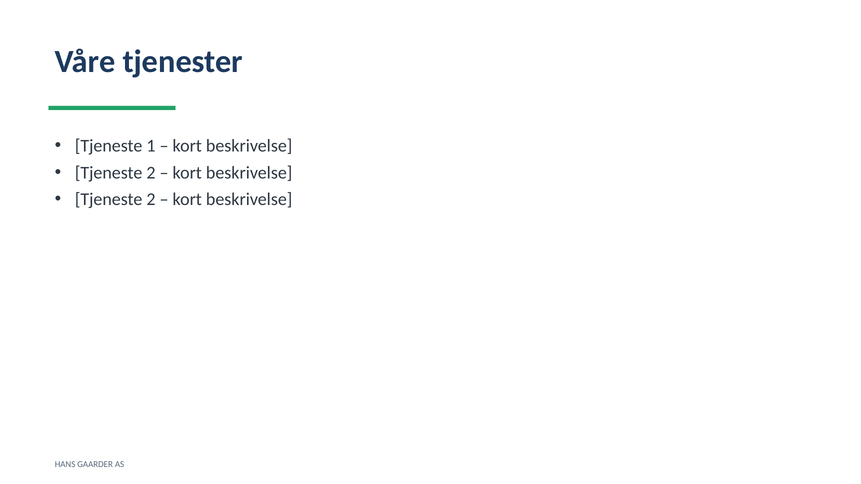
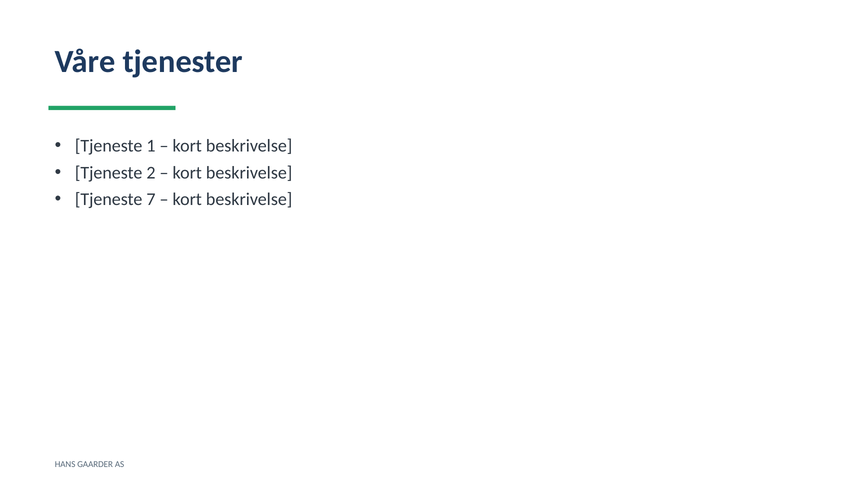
2 at (151, 200): 2 -> 7
